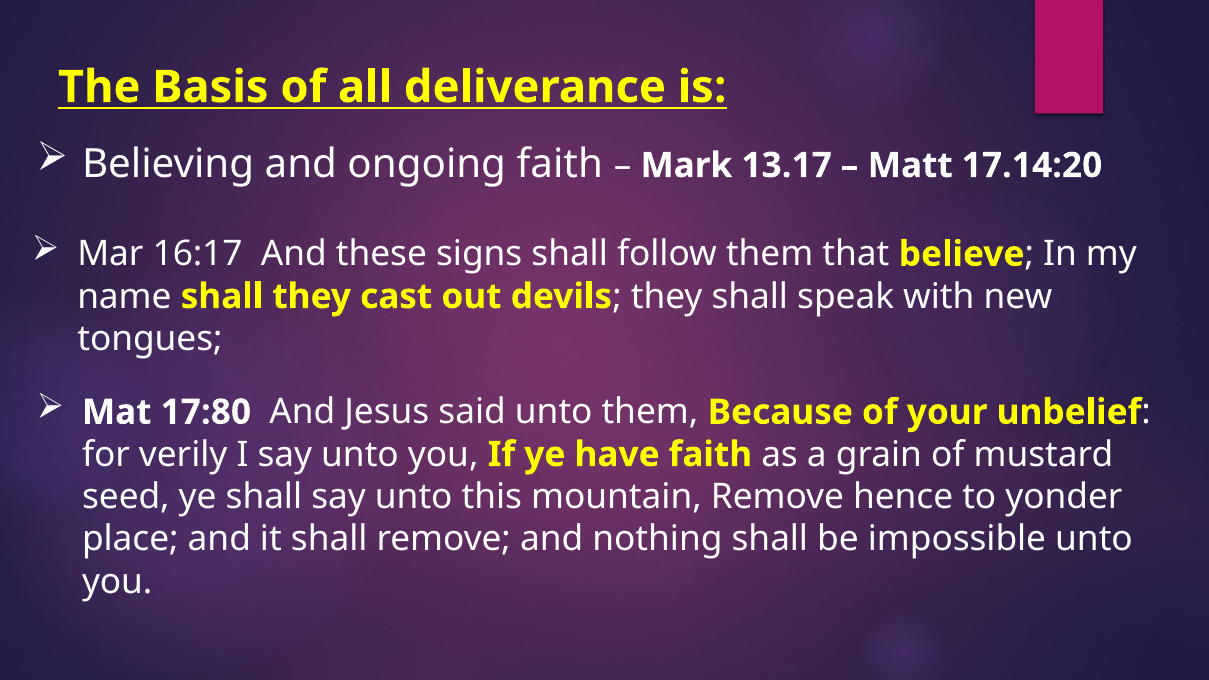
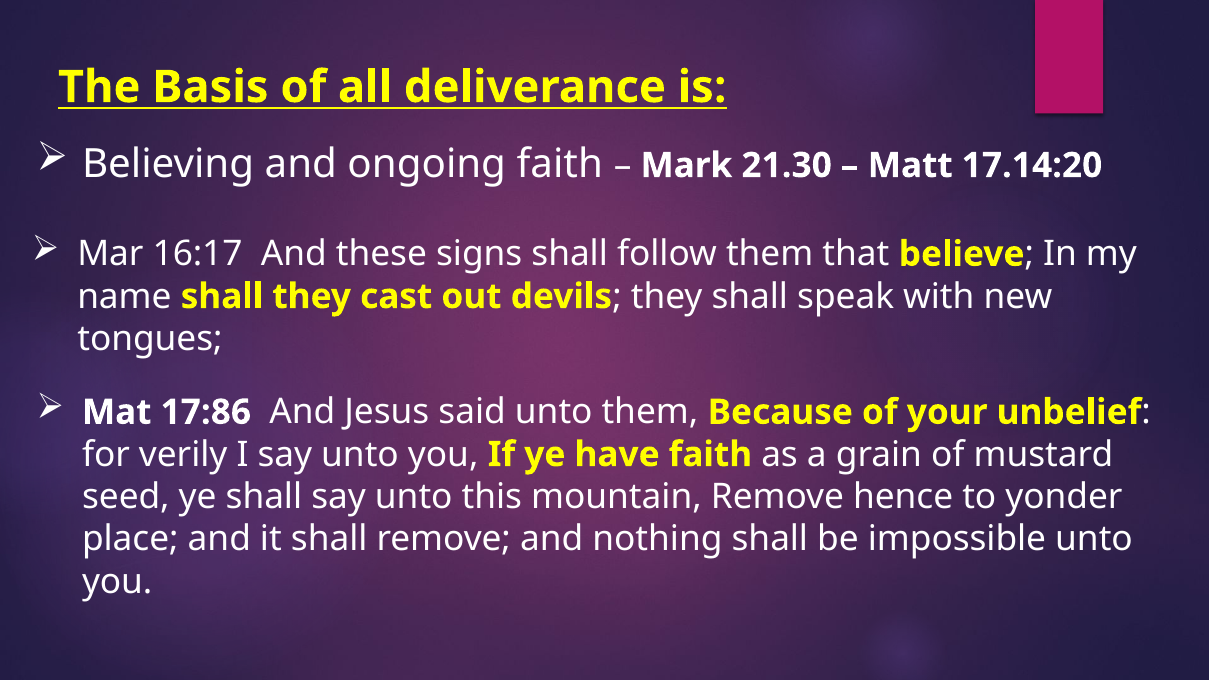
13.17: 13.17 -> 21.30
17:80: 17:80 -> 17:86
